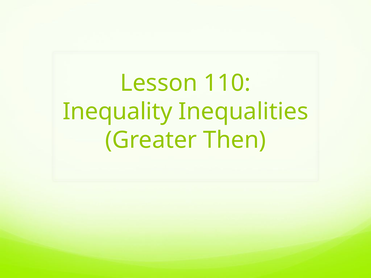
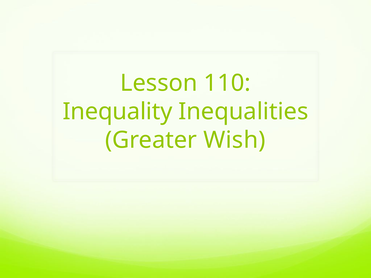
Then: Then -> Wish
